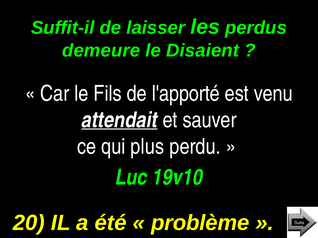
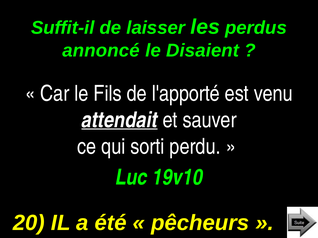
demeure: demeure -> annoncé
plus: plus -> sorti
problème: problème -> pêcheurs
